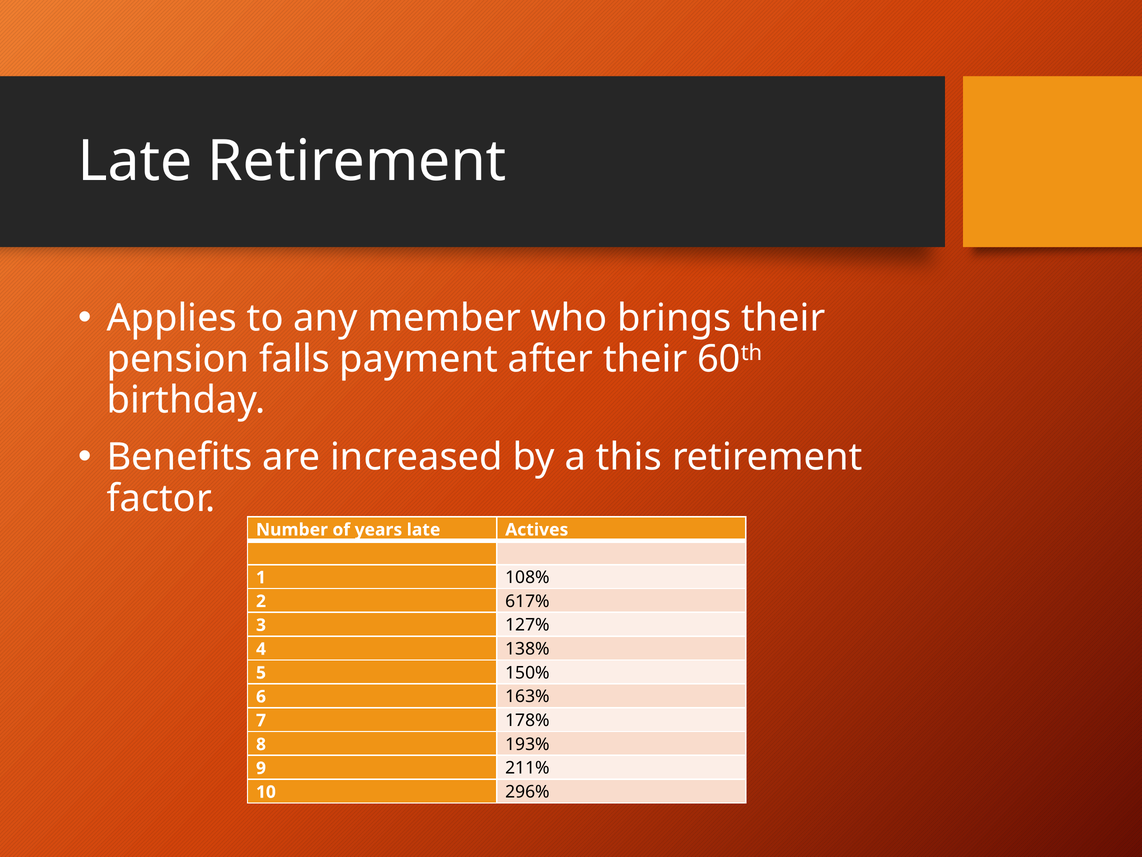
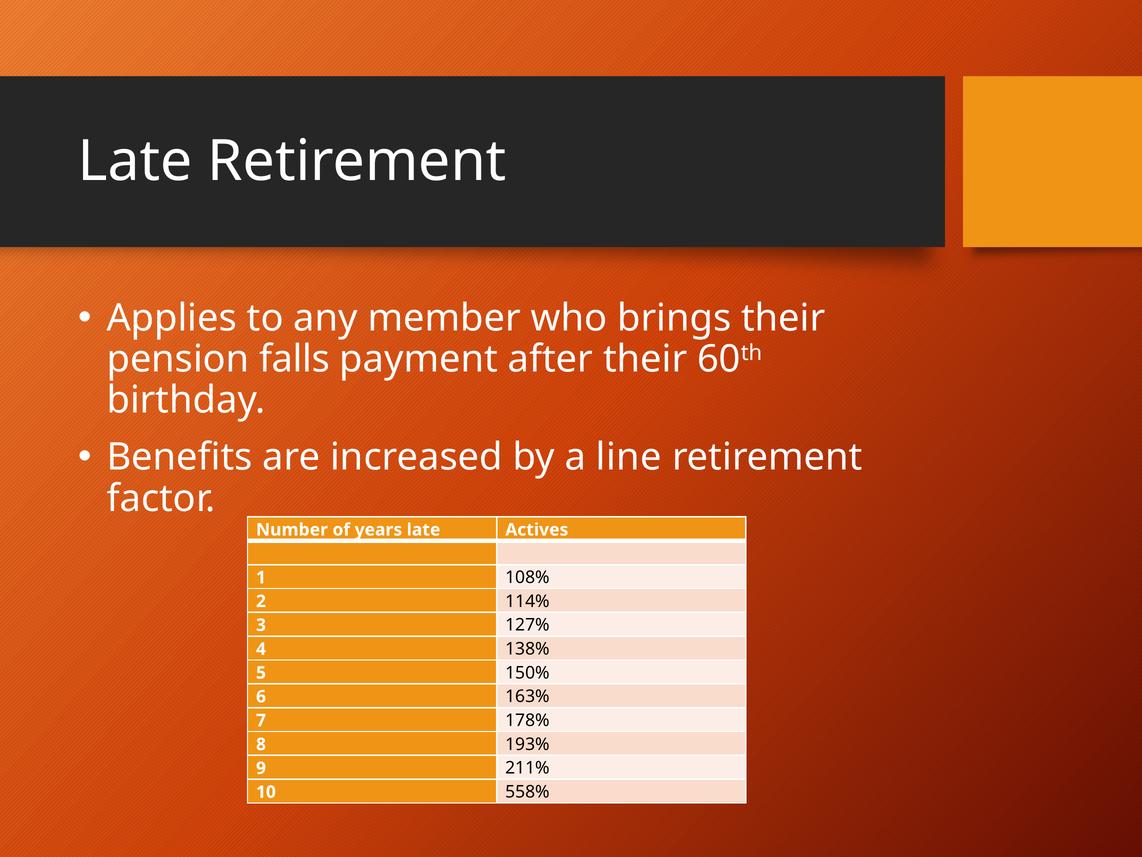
this: this -> line
617%: 617% -> 114%
296%: 296% -> 558%
